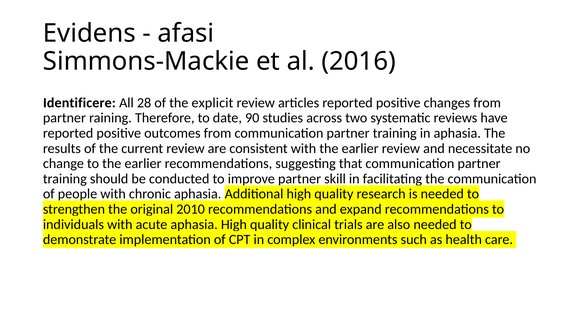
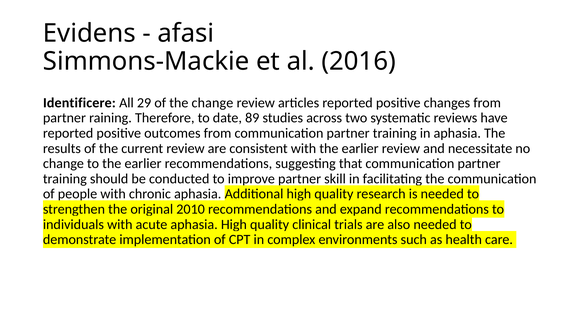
28: 28 -> 29
the explicit: explicit -> change
90: 90 -> 89
